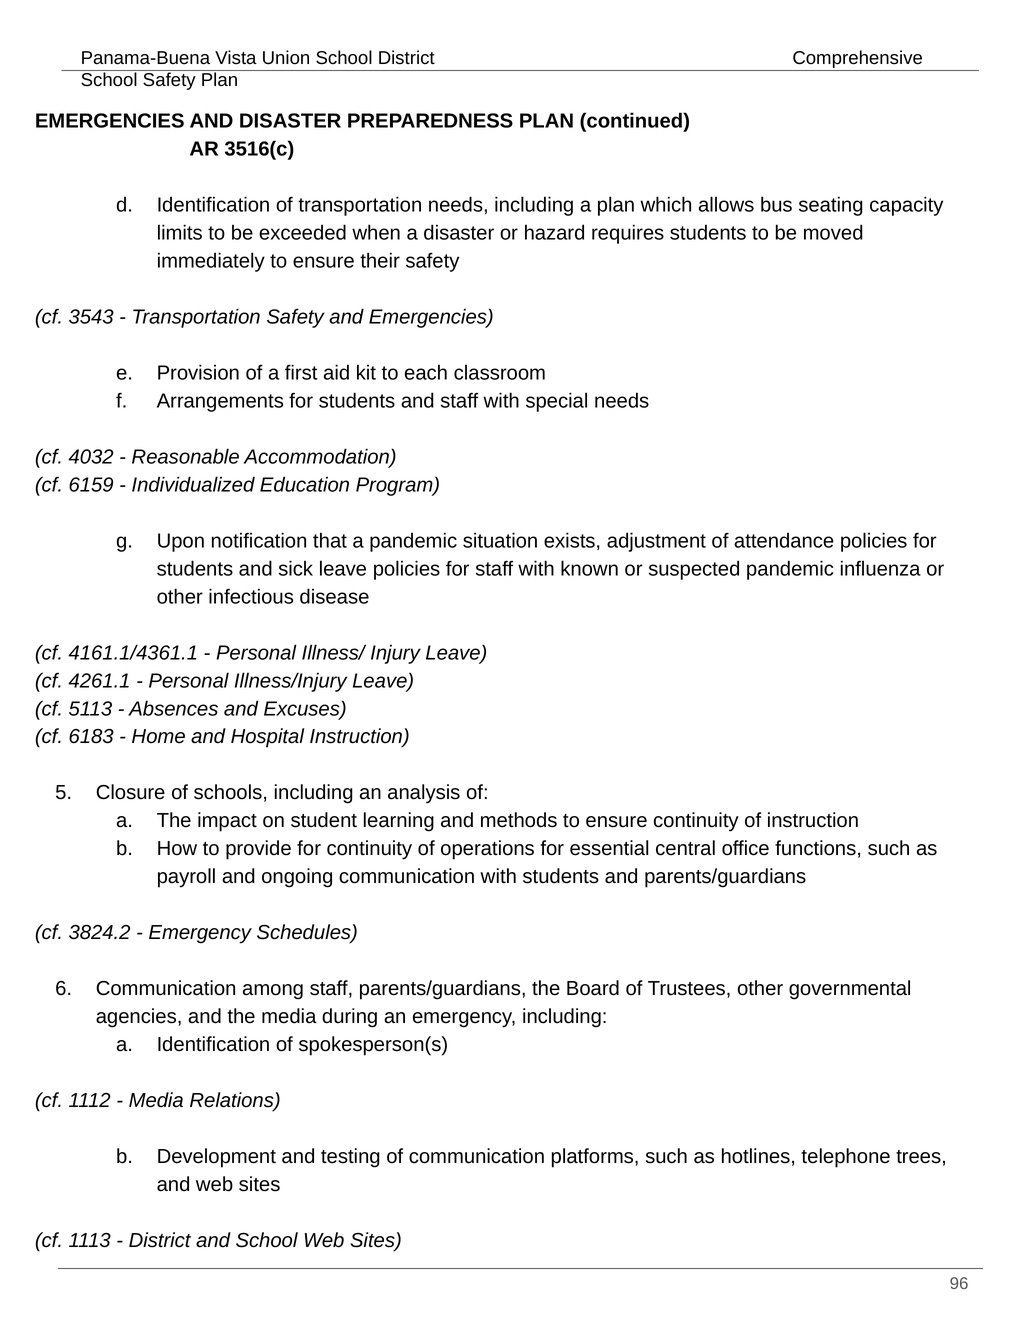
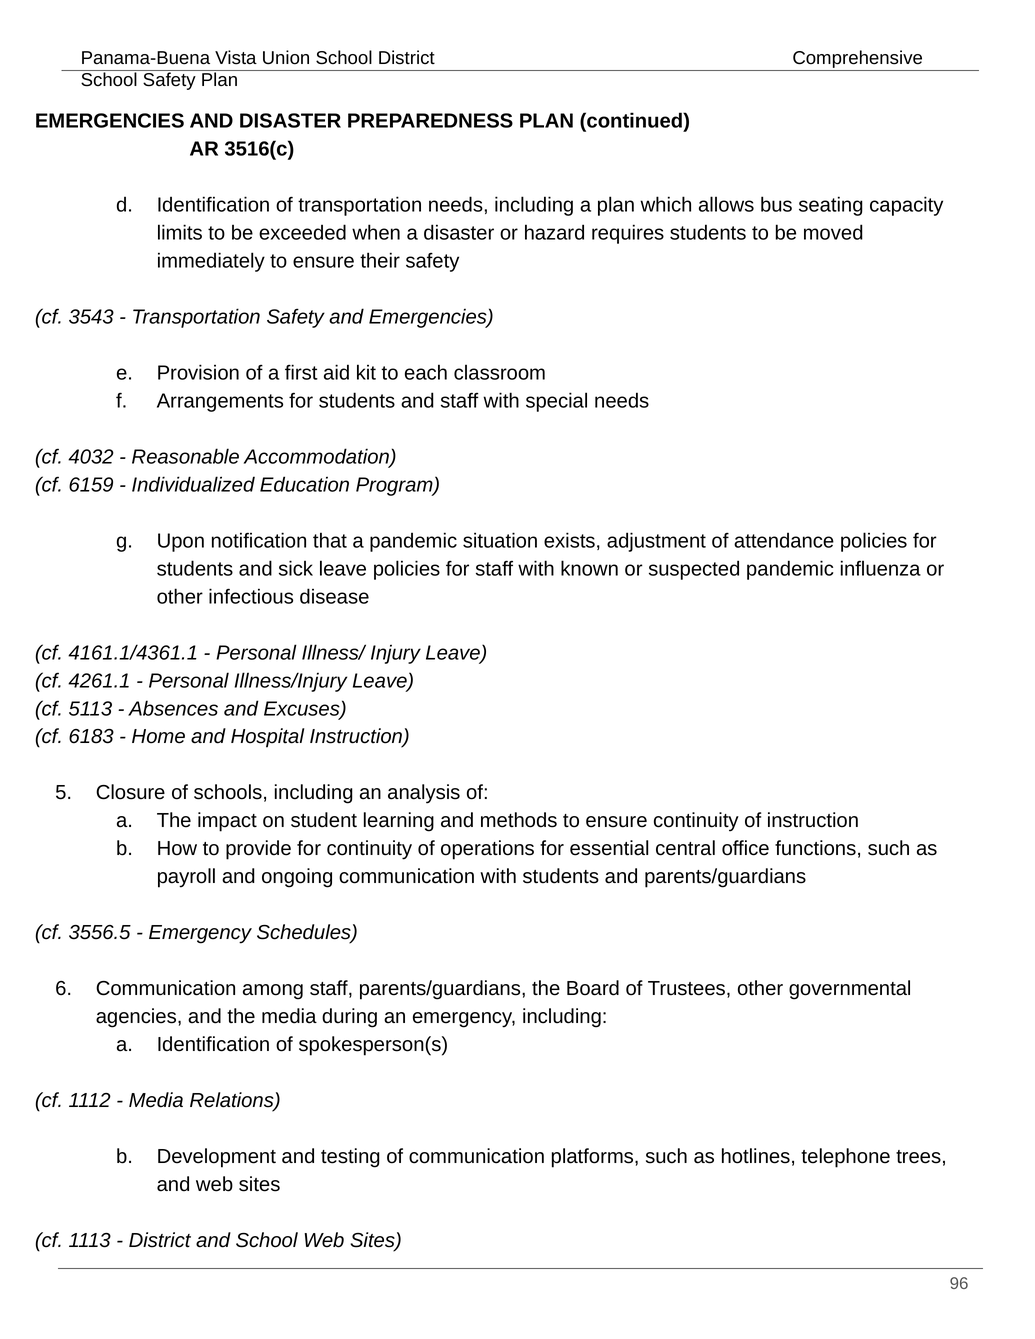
3824.2: 3824.2 -> 3556.5
